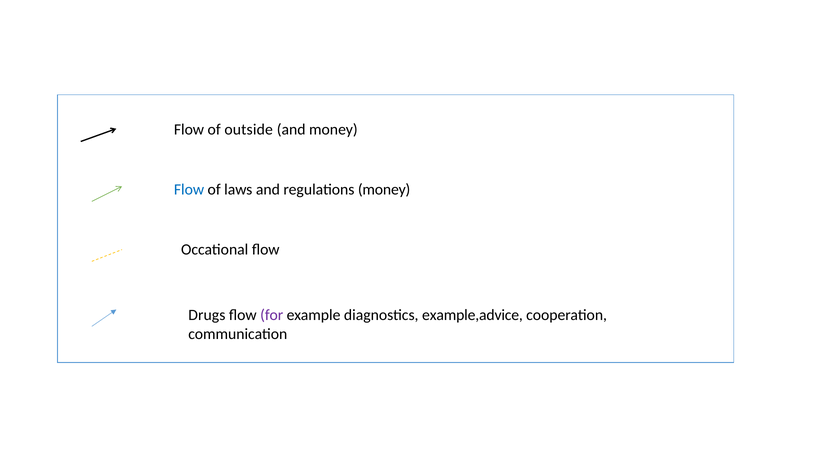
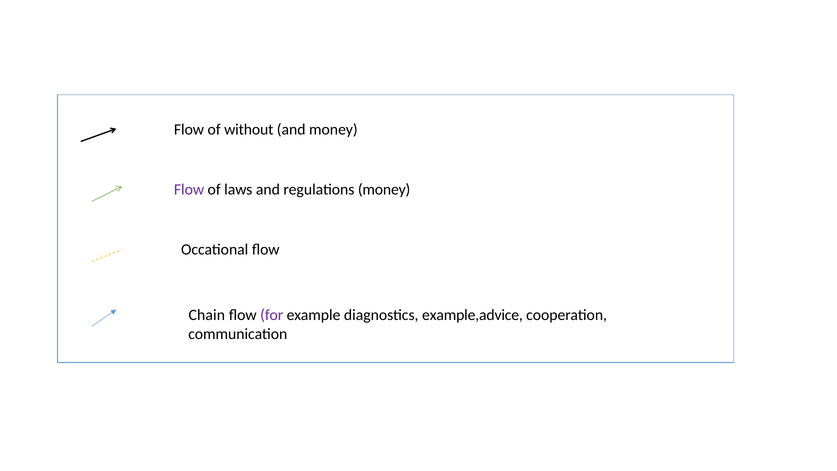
outside: outside -> without
Flow at (189, 190) colour: blue -> purple
Drugs: Drugs -> Chain
